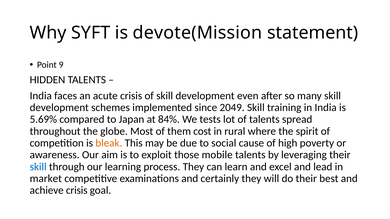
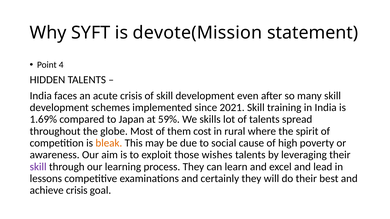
9: 9 -> 4
2049: 2049 -> 2021
5.69%: 5.69% -> 1.69%
84%: 84% -> 59%
tests: tests -> skills
mobile: mobile -> wishes
skill at (38, 167) colour: blue -> purple
market: market -> lessons
